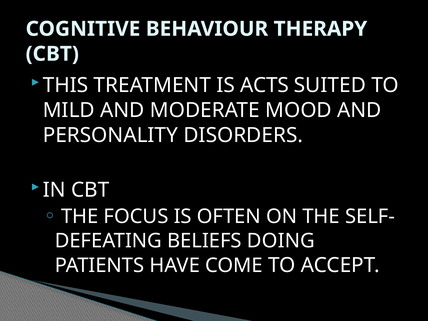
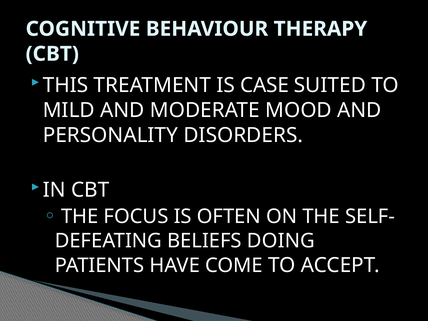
ACTS: ACTS -> CASE
